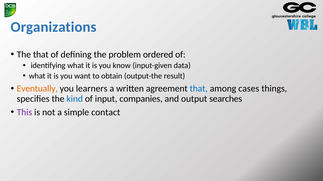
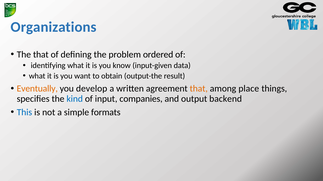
learners: learners -> develop
that at (199, 89) colour: blue -> orange
cases: cases -> place
searches: searches -> backend
This colour: purple -> blue
contact: contact -> formats
